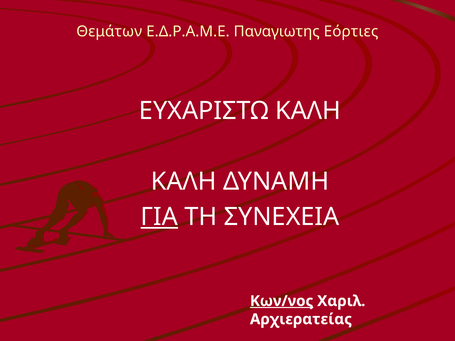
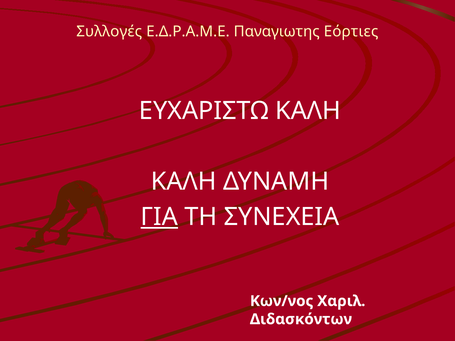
Θεμάτων: Θεμάτων -> Συλλογές
Κων/νος underline: present -> none
Αρχιερατείας: Αρχιερατείας -> Διδασκόντων
